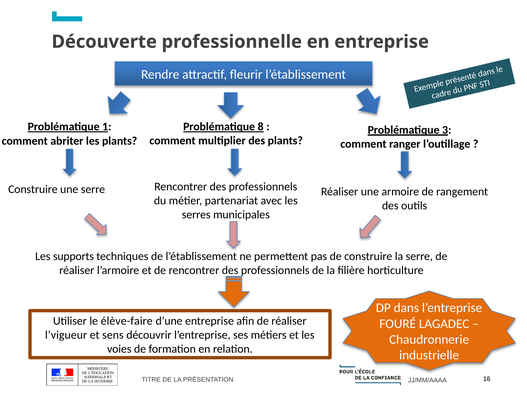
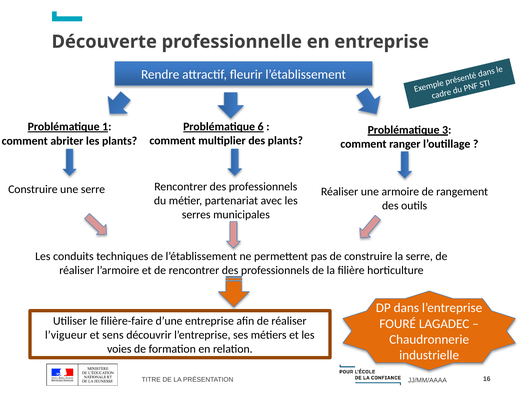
8: 8 -> 6
supports: supports -> conduits
élève-faire: élève-faire -> filière-faire
